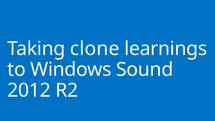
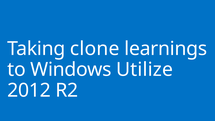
Sound: Sound -> Utilize
